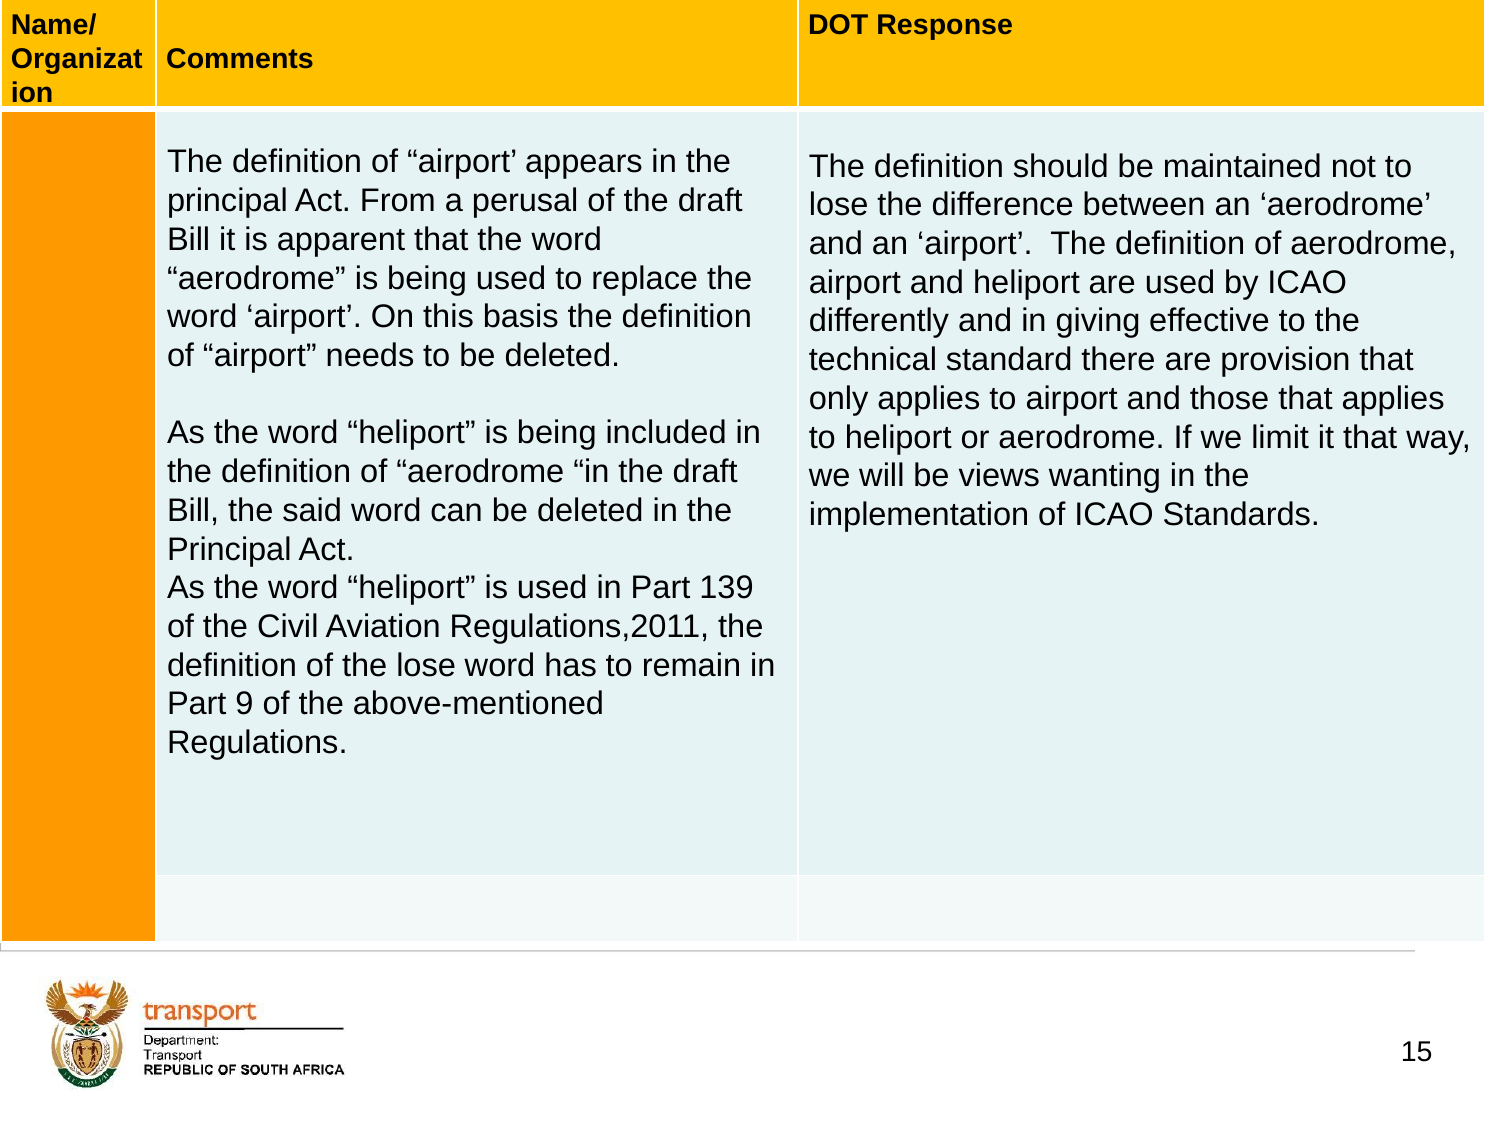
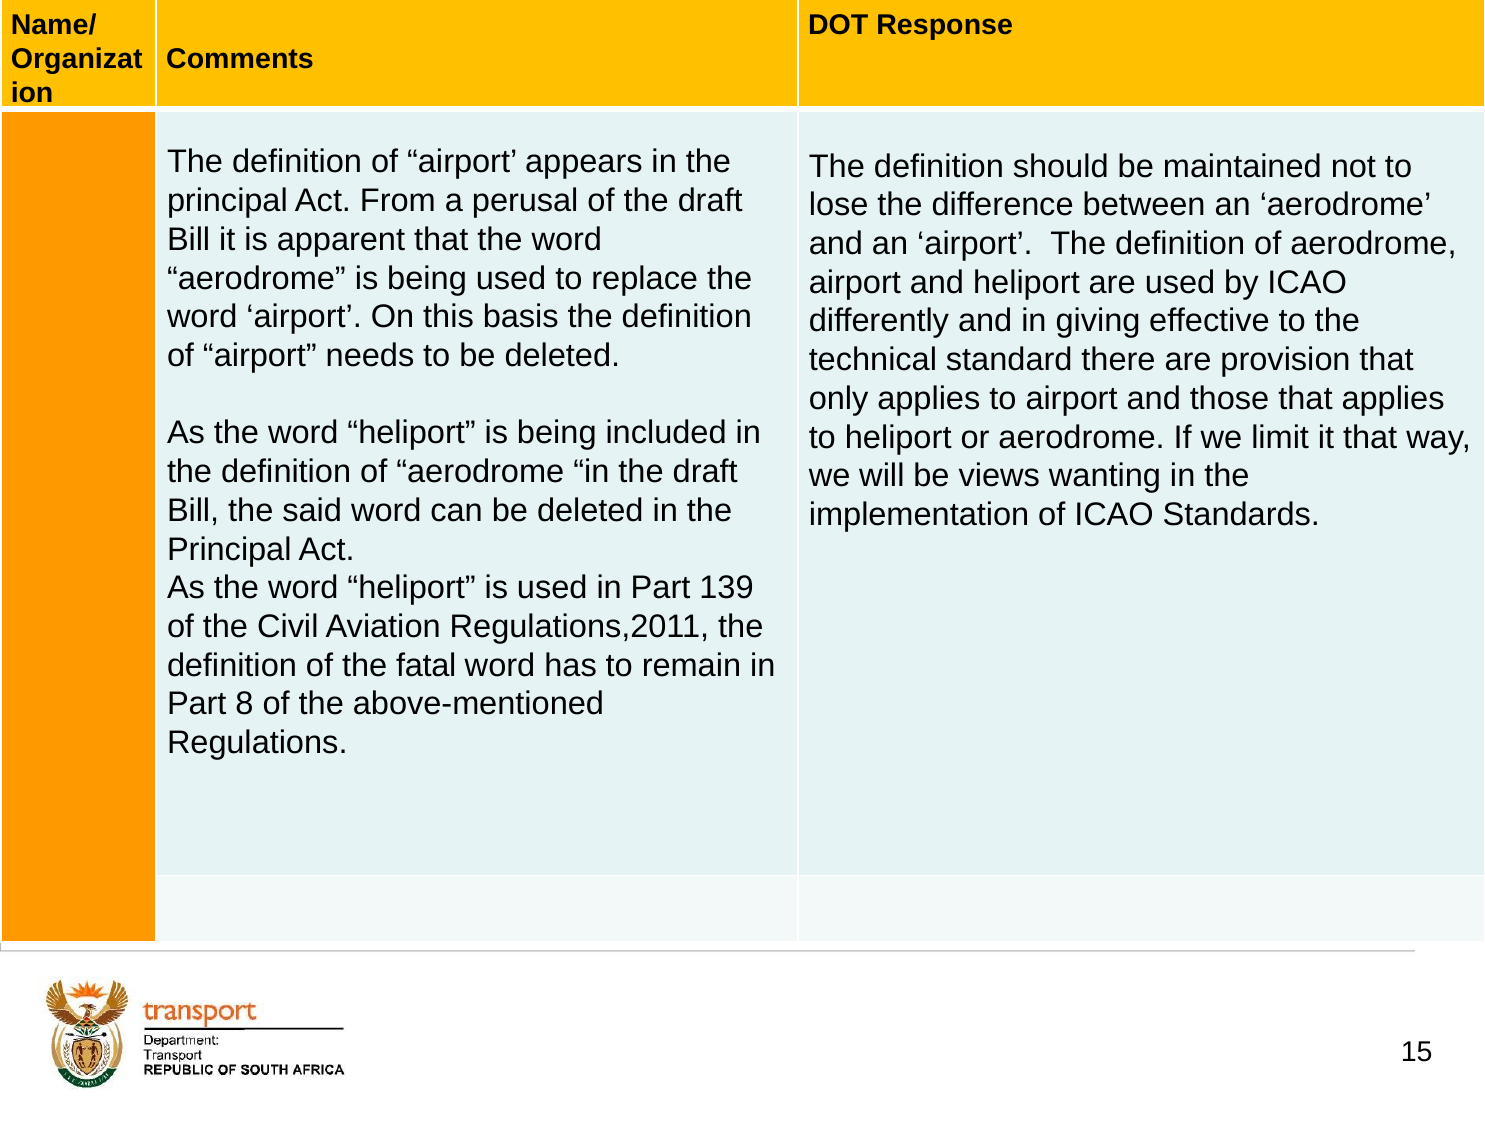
the lose: lose -> fatal
9: 9 -> 8
